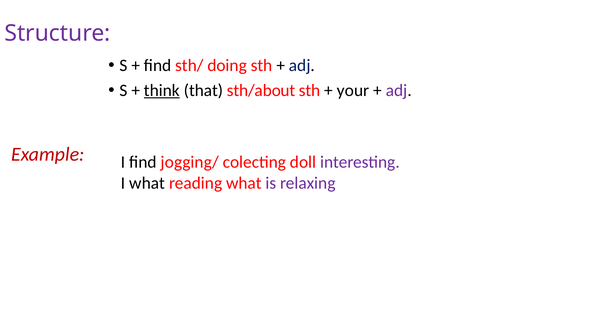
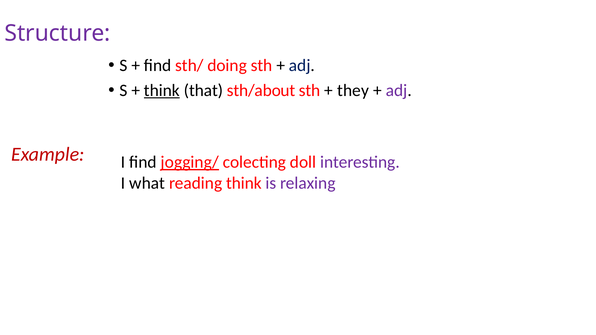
your: your -> they
jogging/ underline: none -> present
reading what: what -> think
